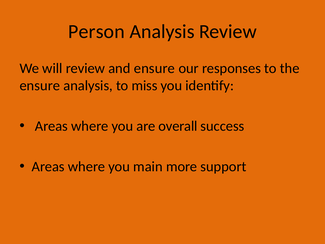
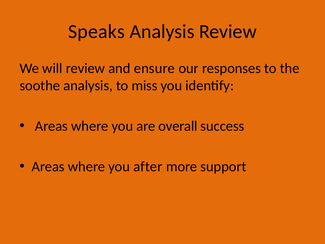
Person: Person -> Speaks
ensure at (40, 86): ensure -> soothe
main: main -> after
